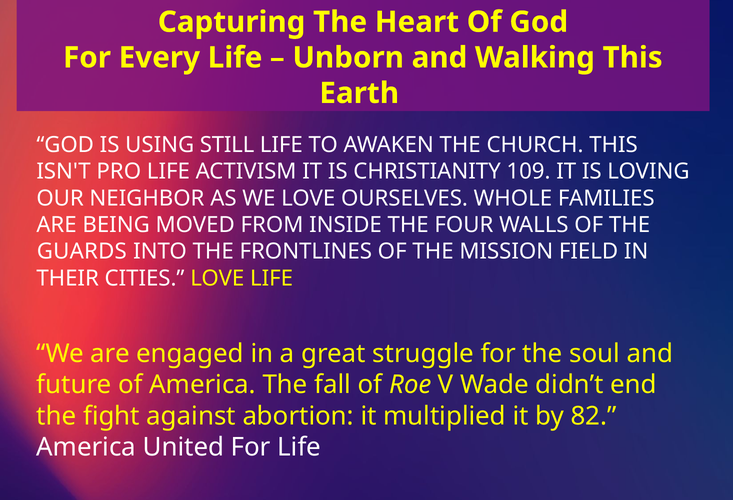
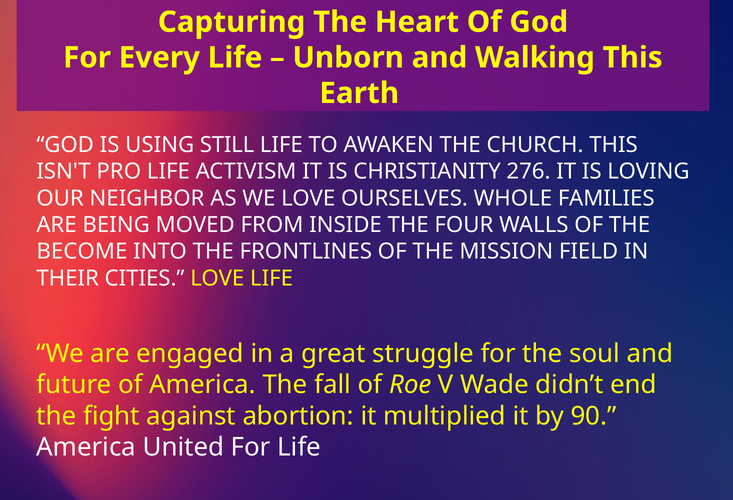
109: 109 -> 276
GUARDS: GUARDS -> BECOME
82: 82 -> 90
